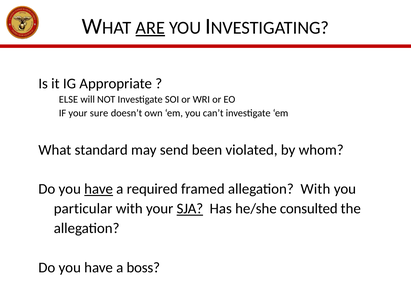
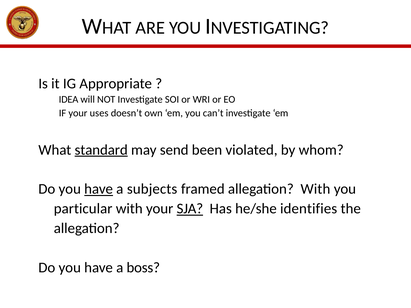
ARE underline: present -> none
ELSE: ELSE -> IDEA
sure: sure -> uses
standard underline: none -> present
required: required -> subjects
consulted: consulted -> identifies
